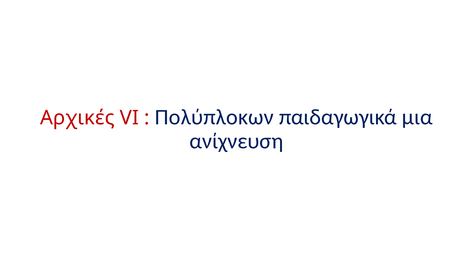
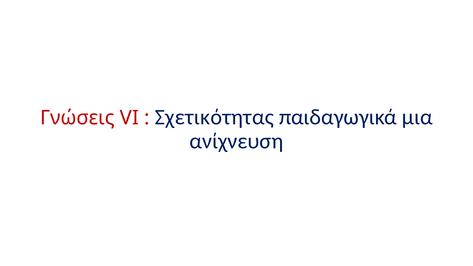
Αρχικές: Αρχικές -> Γνώσεις
Πολύπλοκων: Πολύπλοκων -> Σχετικότητας
